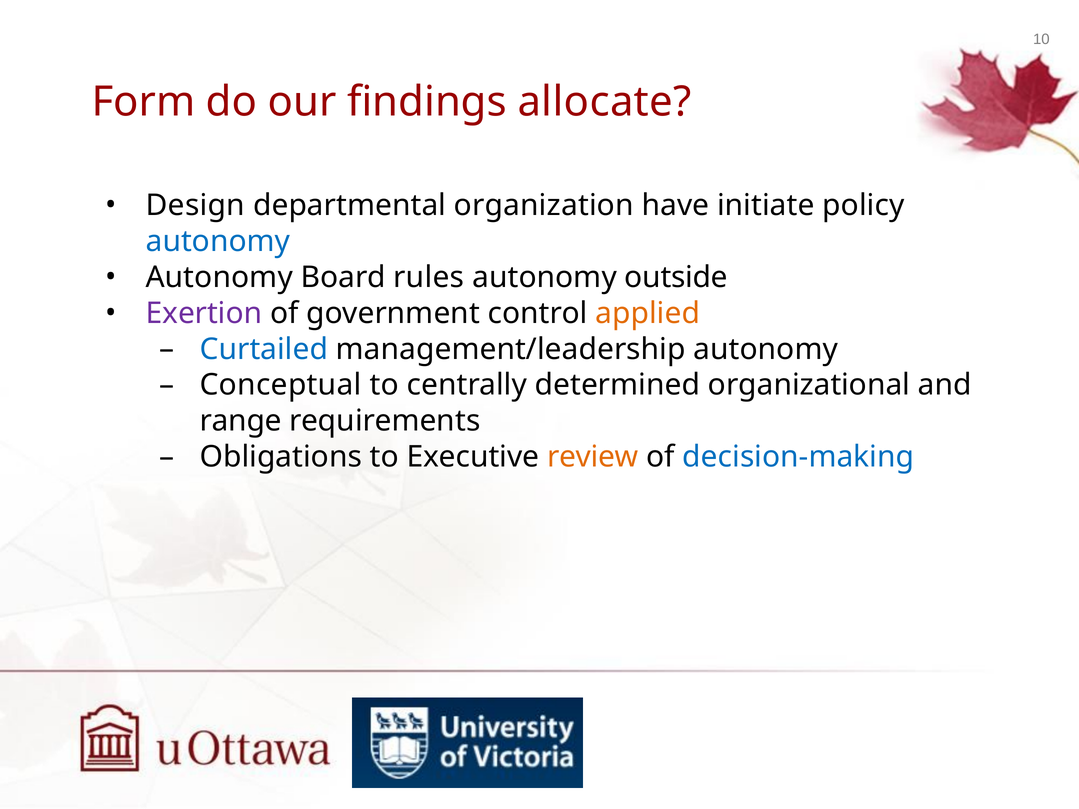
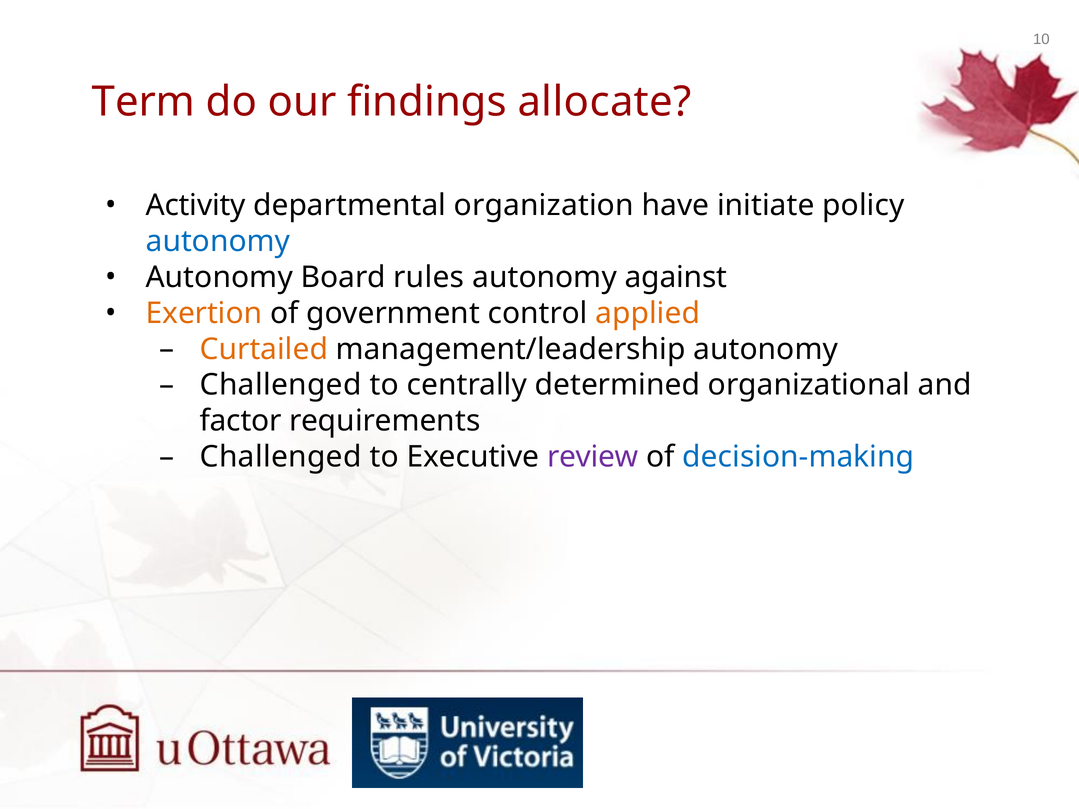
Form: Form -> Term
Design: Design -> Activity
outside: outside -> against
Exertion colour: purple -> orange
Curtailed colour: blue -> orange
Conceptual at (281, 385): Conceptual -> Challenged
range: range -> factor
Obligations at (281, 457): Obligations -> Challenged
review colour: orange -> purple
